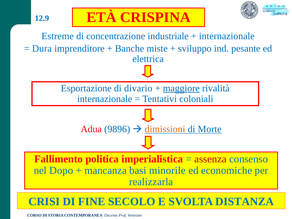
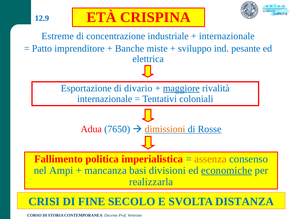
Dura: Dura -> Patto
9896: 9896 -> 7650
Morte: Morte -> Rosse
assenza colour: red -> orange
Dopo: Dopo -> Ampi
minorile: minorile -> divisioni
economiche underline: none -> present
